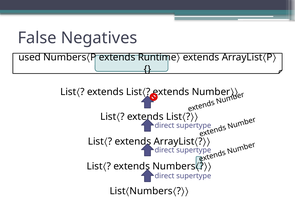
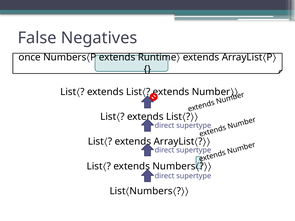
used: used -> once
